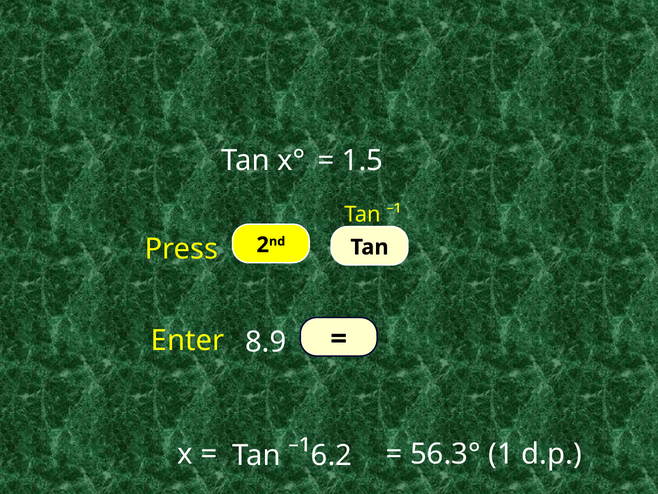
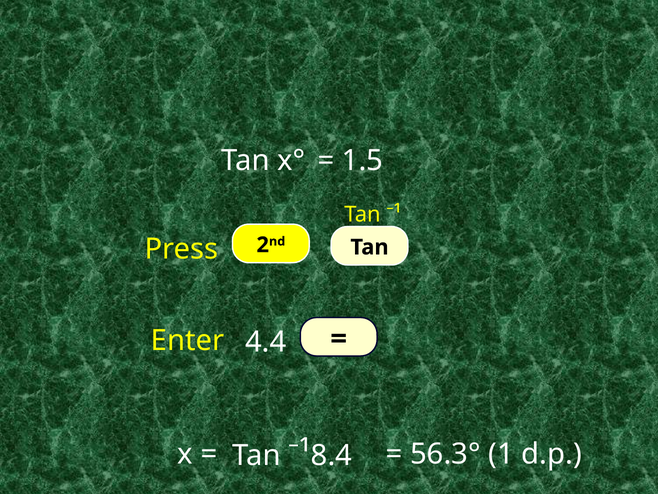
8.9: 8.9 -> 4.4
6.2: 6.2 -> 8.4
